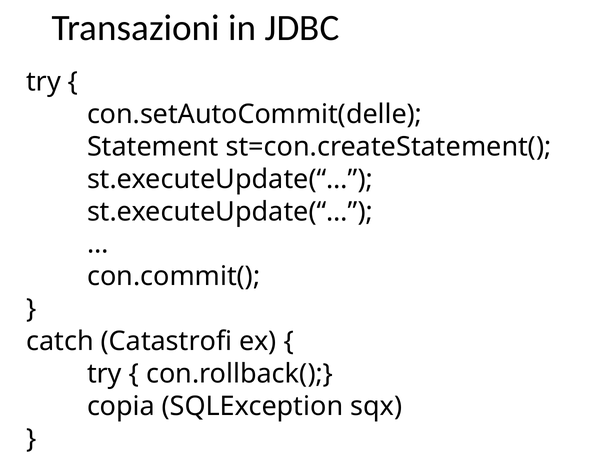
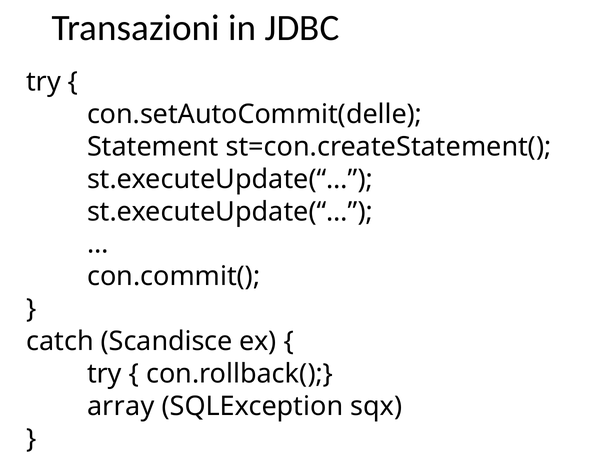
Catastrofi: Catastrofi -> Scandisce
copia: copia -> array
